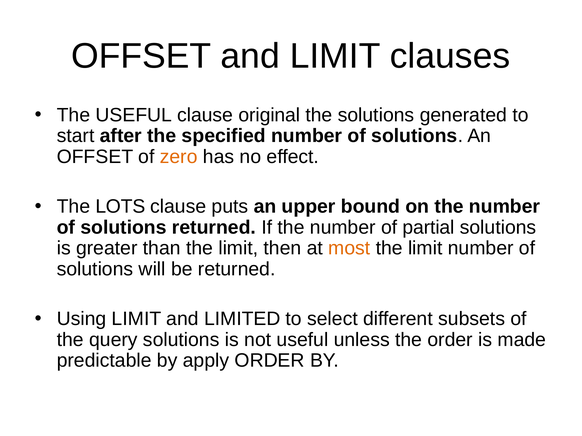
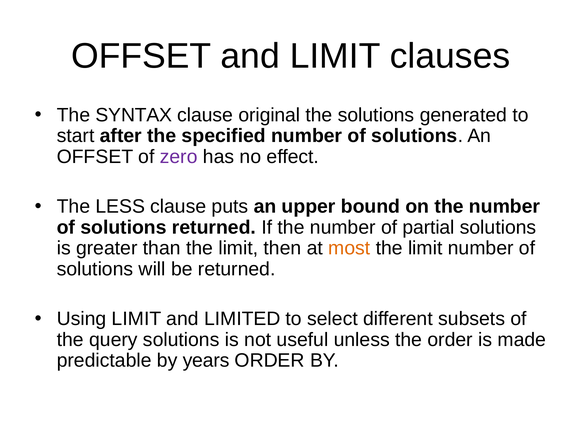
The USEFUL: USEFUL -> SYNTAX
zero colour: orange -> purple
LOTS: LOTS -> LESS
apply: apply -> years
